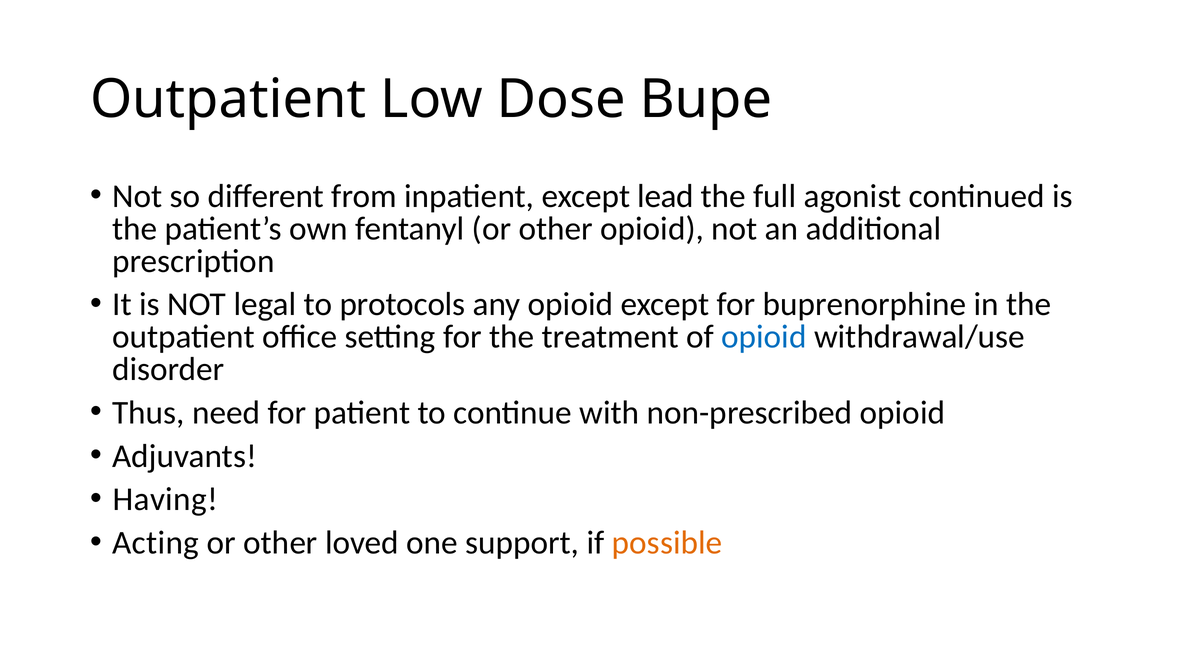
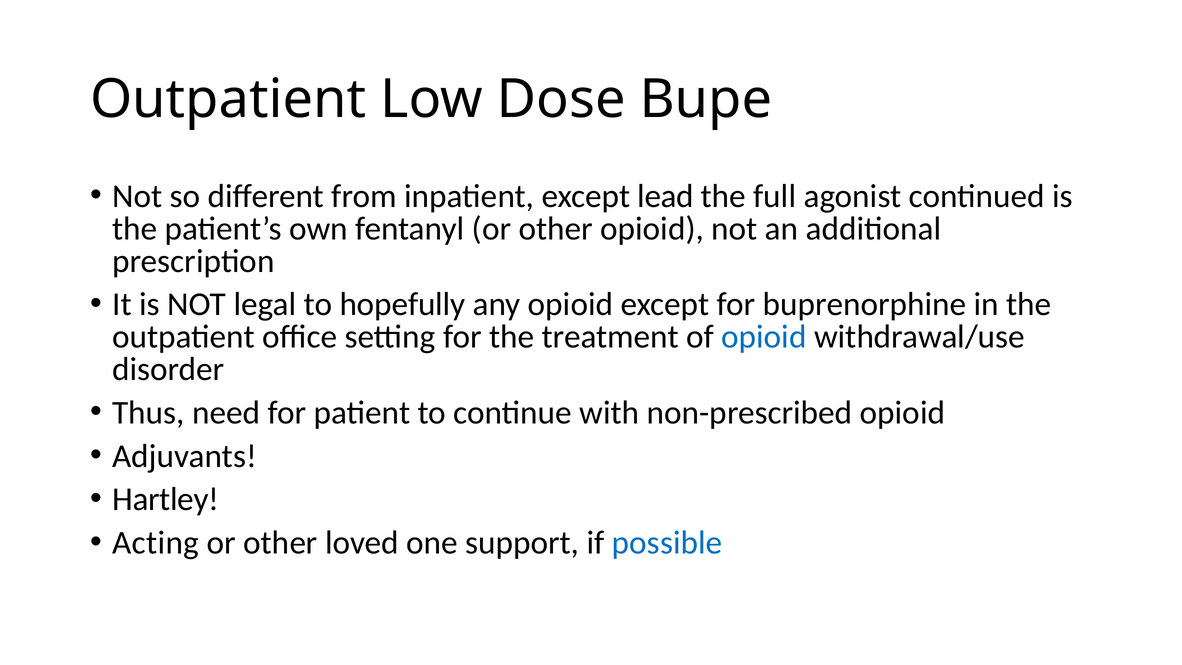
protocols: protocols -> hopefully
Having: Having -> Hartley
possible colour: orange -> blue
